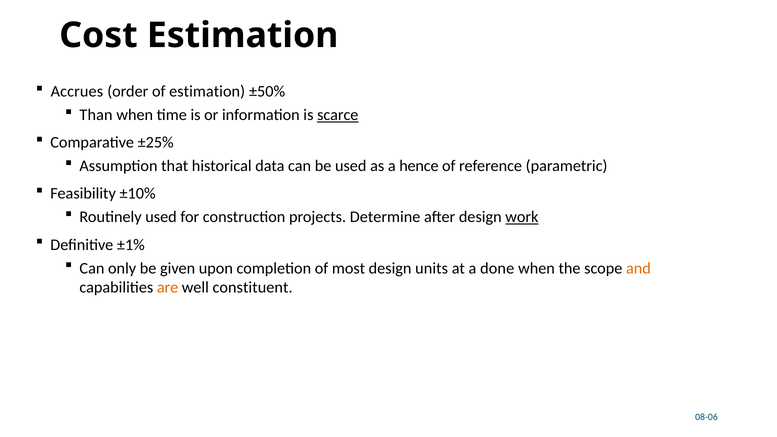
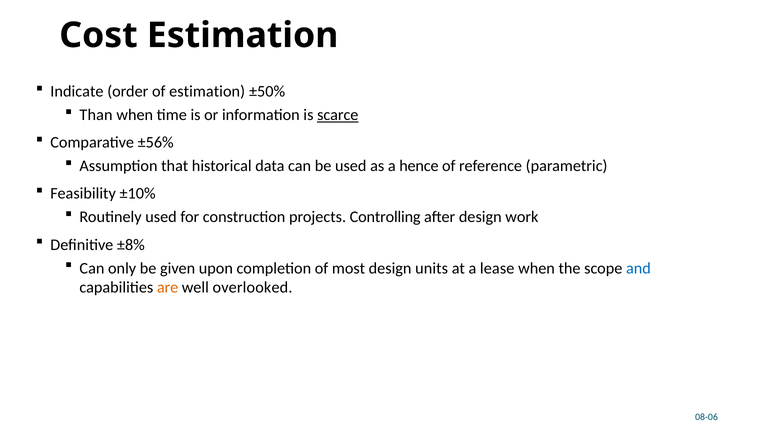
Accrues: Accrues -> Indicate
±25%: ±25% -> ±56%
Determine: Determine -> Controlling
work underline: present -> none
±1%: ±1% -> ±8%
done: done -> lease
and colour: orange -> blue
constituent: constituent -> overlooked
